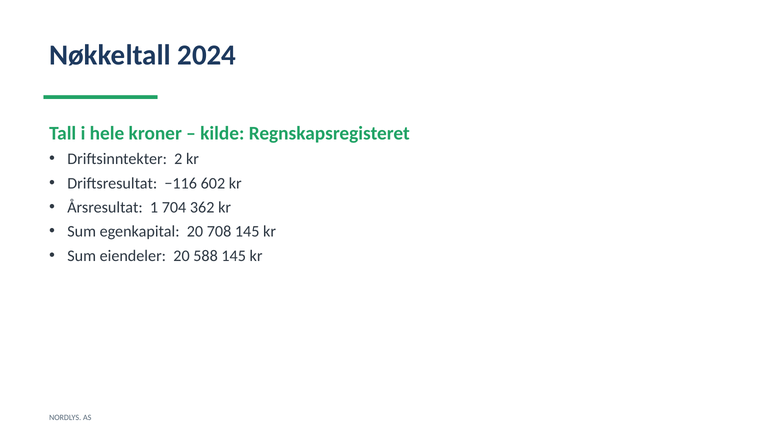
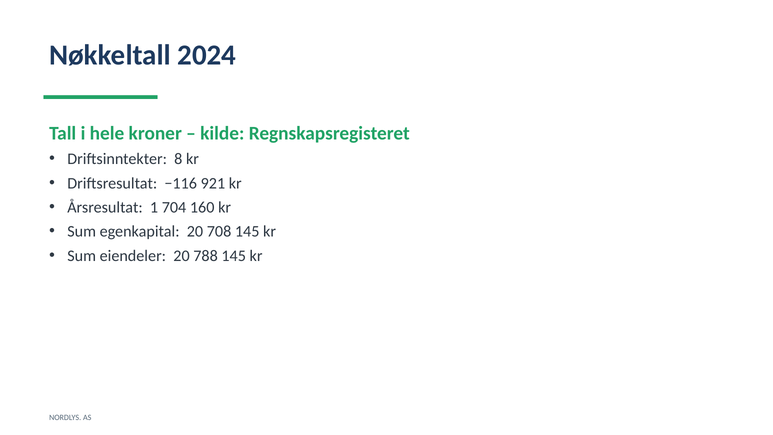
2: 2 -> 8
602: 602 -> 921
362: 362 -> 160
588: 588 -> 788
